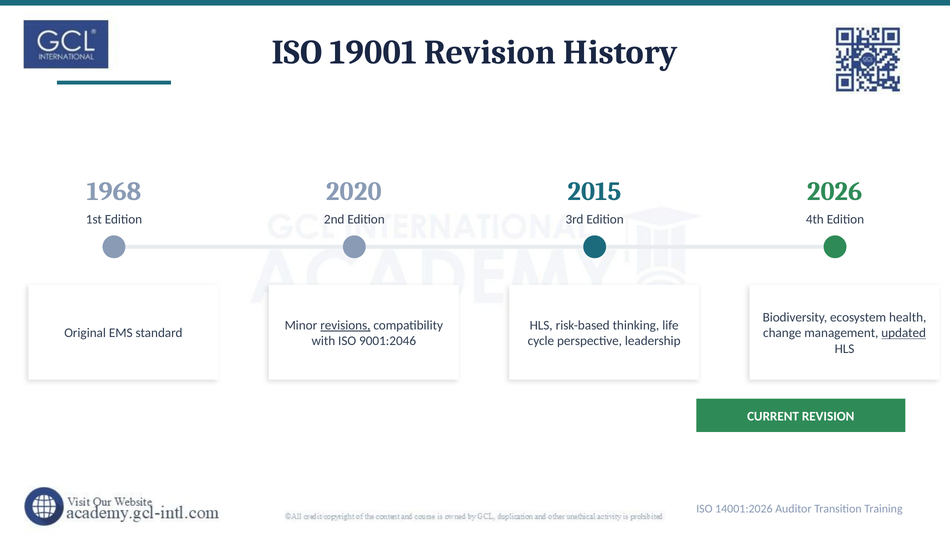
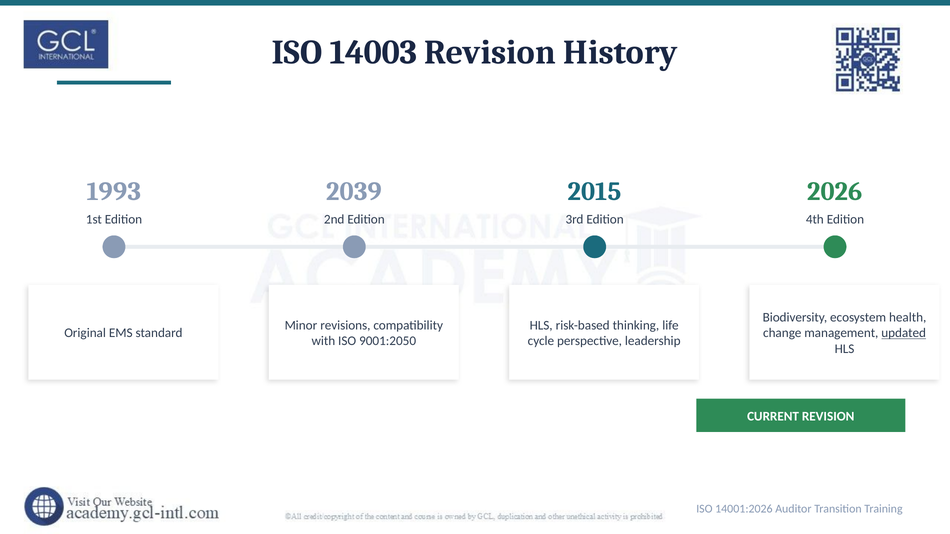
19001: 19001 -> 14003
1968: 1968 -> 1993
2020: 2020 -> 2039
revisions underline: present -> none
9001:2046: 9001:2046 -> 9001:2050
